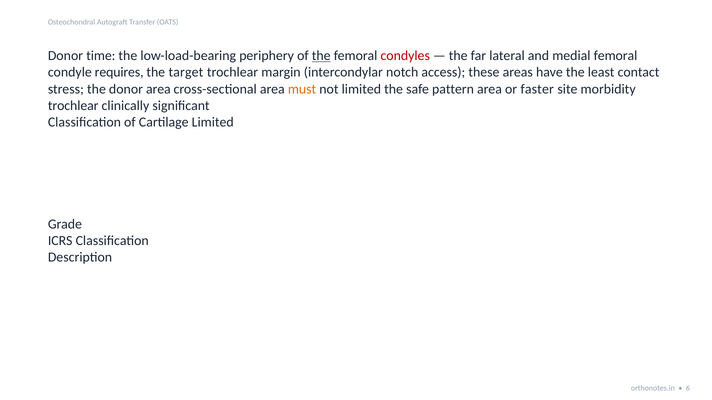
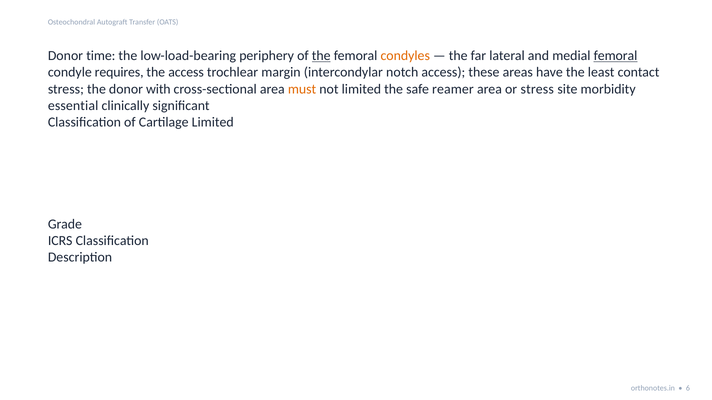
condyles colour: red -> orange
femoral at (615, 56) underline: none -> present
the target: target -> access
donor area: area -> with
pattern: pattern -> reamer
or faster: faster -> stress
trochlear at (73, 106): trochlear -> essential
